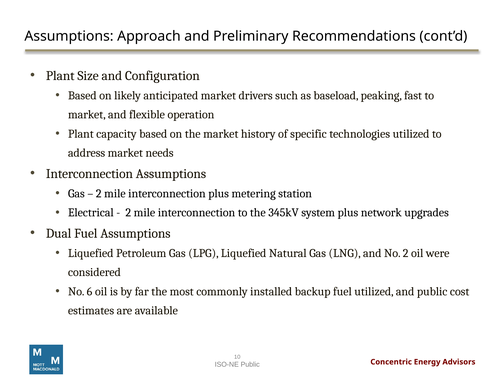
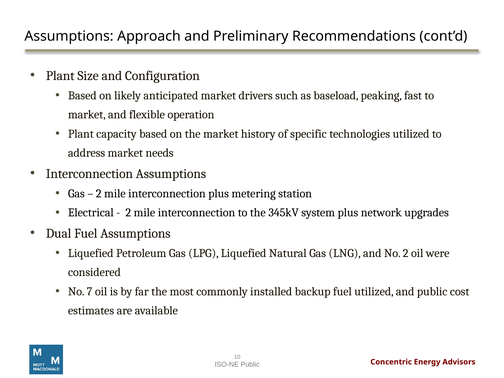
6: 6 -> 7
